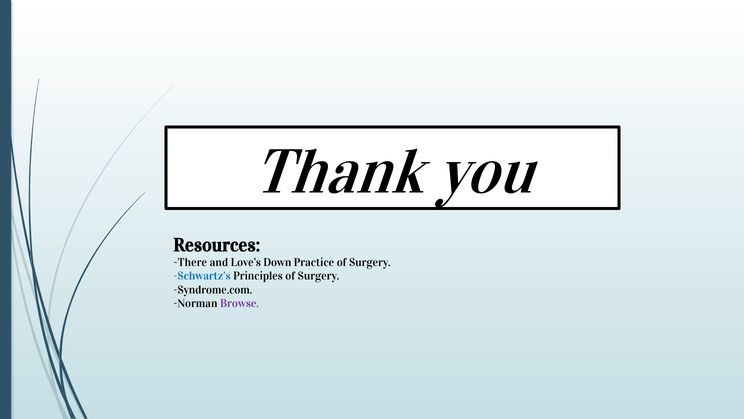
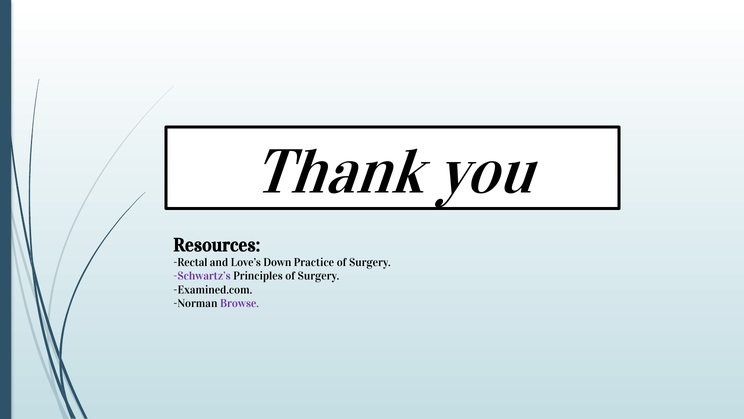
There: There -> Rectal
Schwartz’s colour: blue -> purple
Syndrome.com: Syndrome.com -> Examined.com
